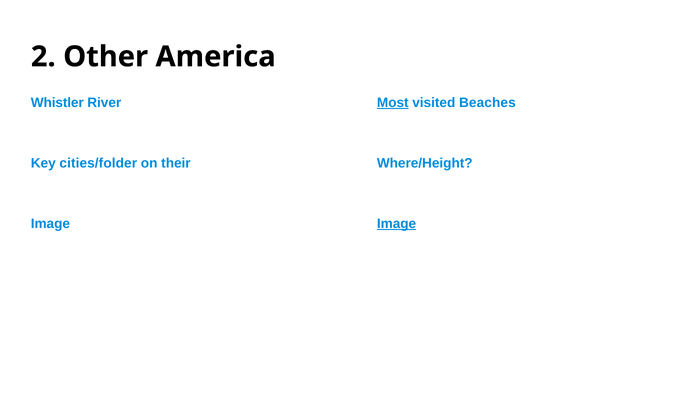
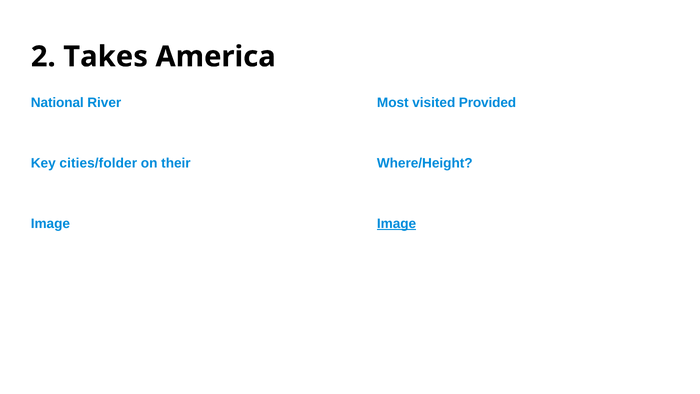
Other: Other -> Takes
Whistler: Whistler -> National
Most underline: present -> none
Beaches: Beaches -> Provided
